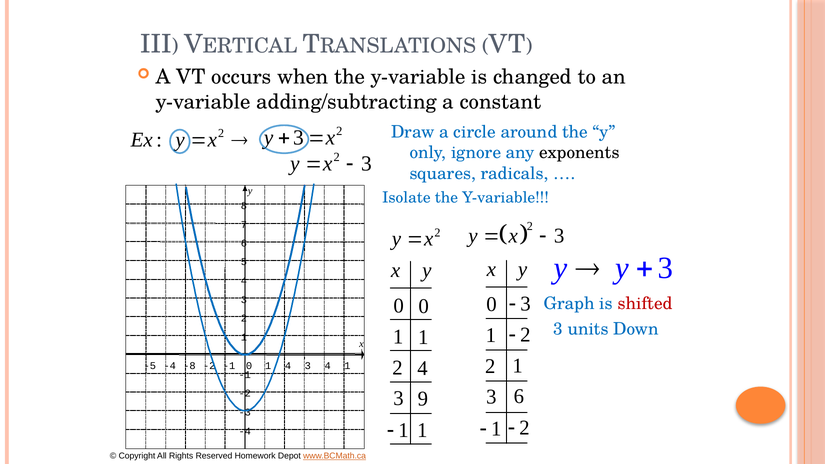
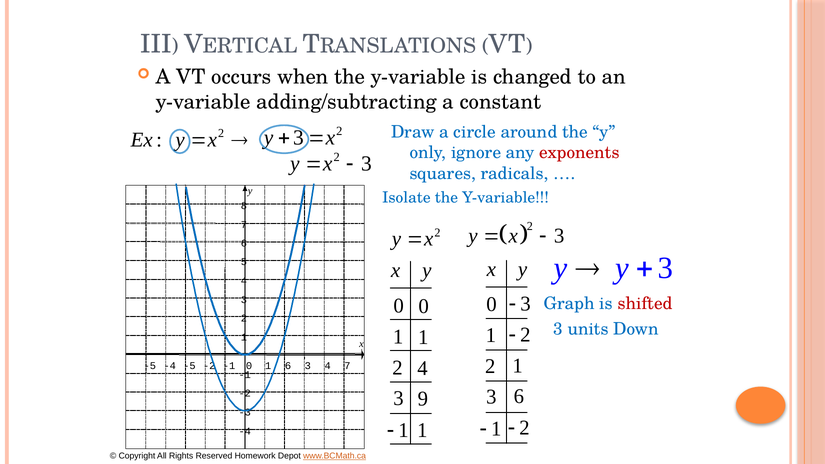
exponents colour: black -> red
-4 -8: -8 -> -5
-1 0 1 4: 4 -> 6
4 1: 1 -> 7
